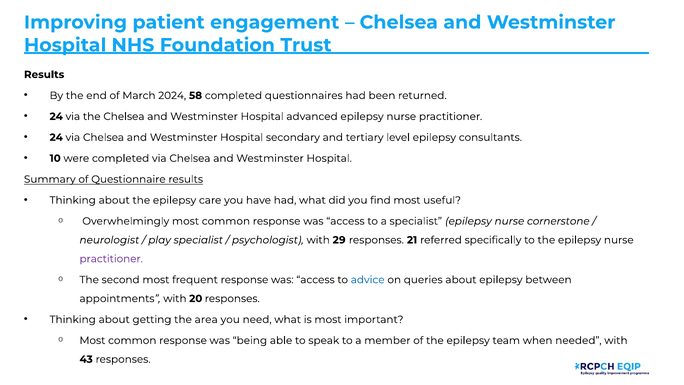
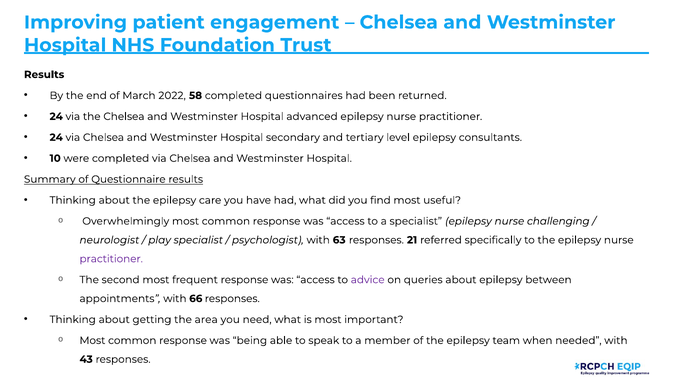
2024: 2024 -> 2022
cornerstone: cornerstone -> challenging
29: 29 -> 63
advice colour: blue -> purple
20: 20 -> 66
